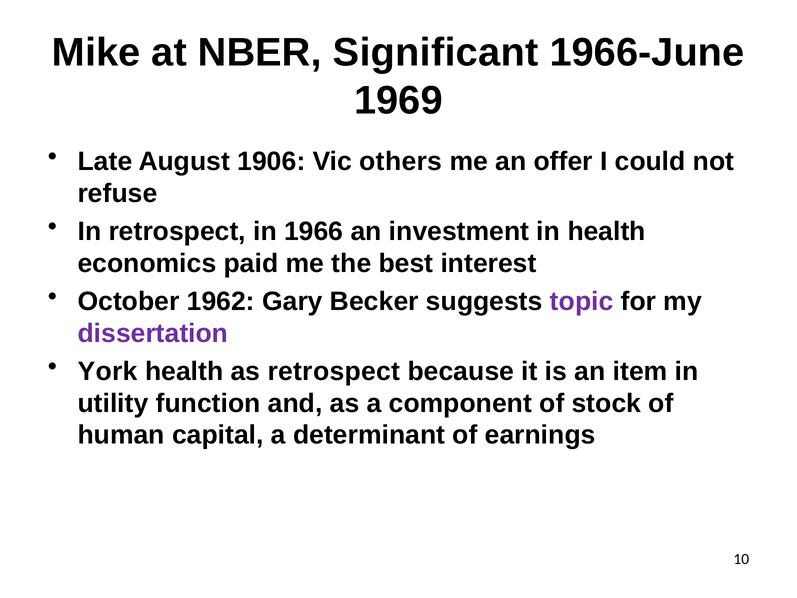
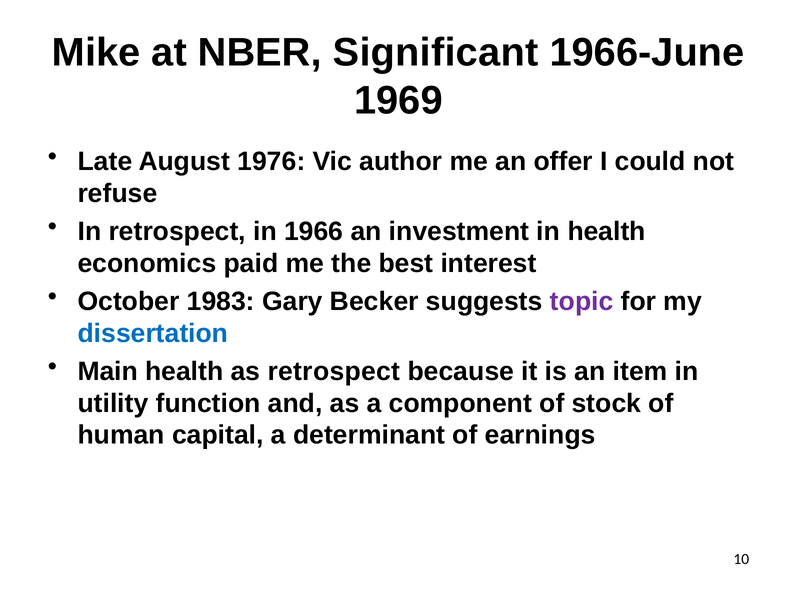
1906: 1906 -> 1976
others: others -> author
1962: 1962 -> 1983
dissertation colour: purple -> blue
York: York -> Main
